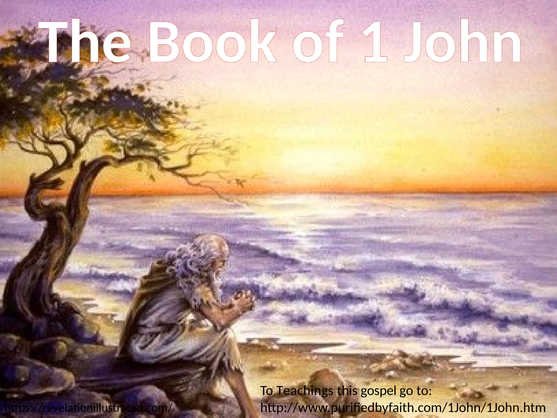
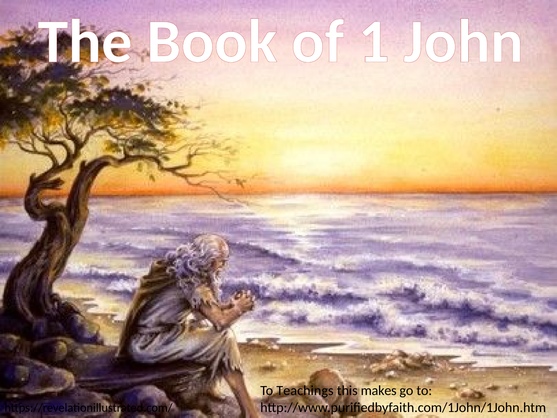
gospel: gospel -> makes
